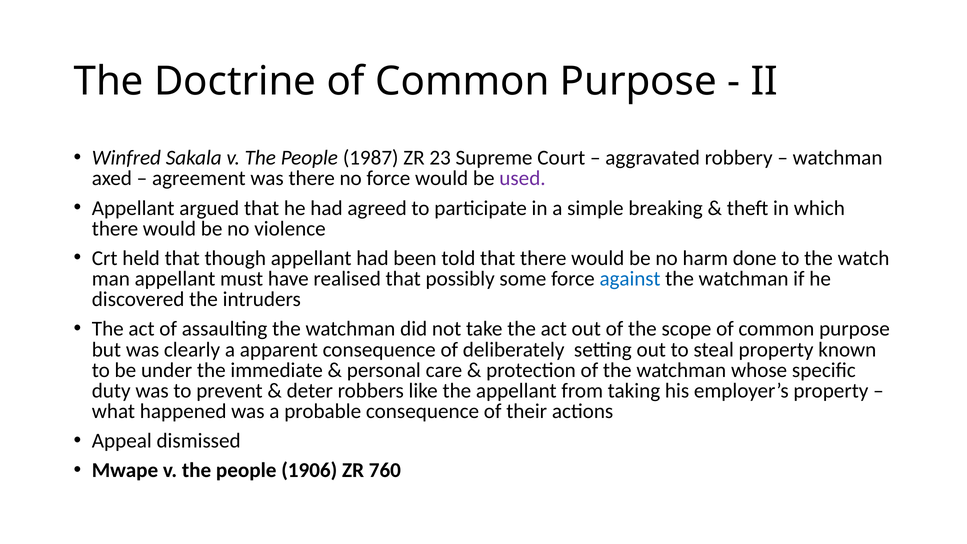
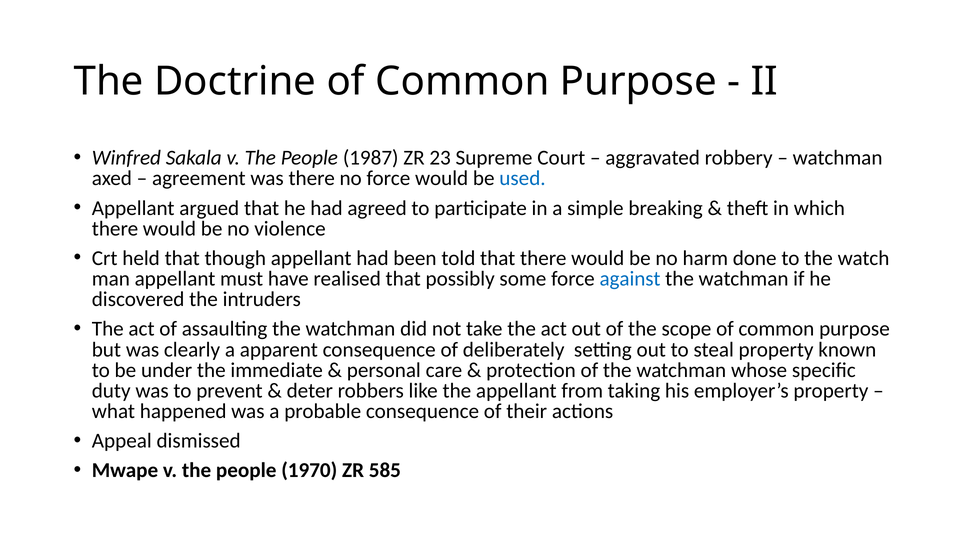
used colour: purple -> blue
1906: 1906 -> 1970
760: 760 -> 585
